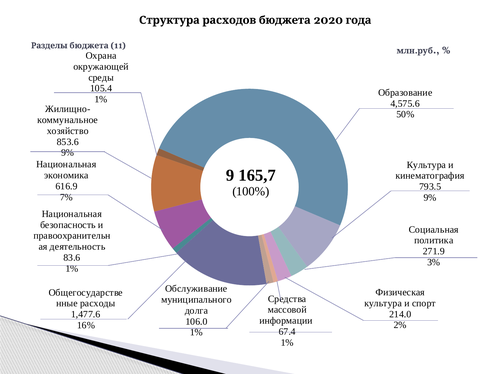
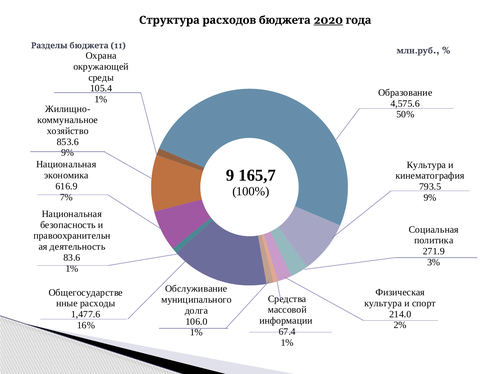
2020 underline: none -> present
